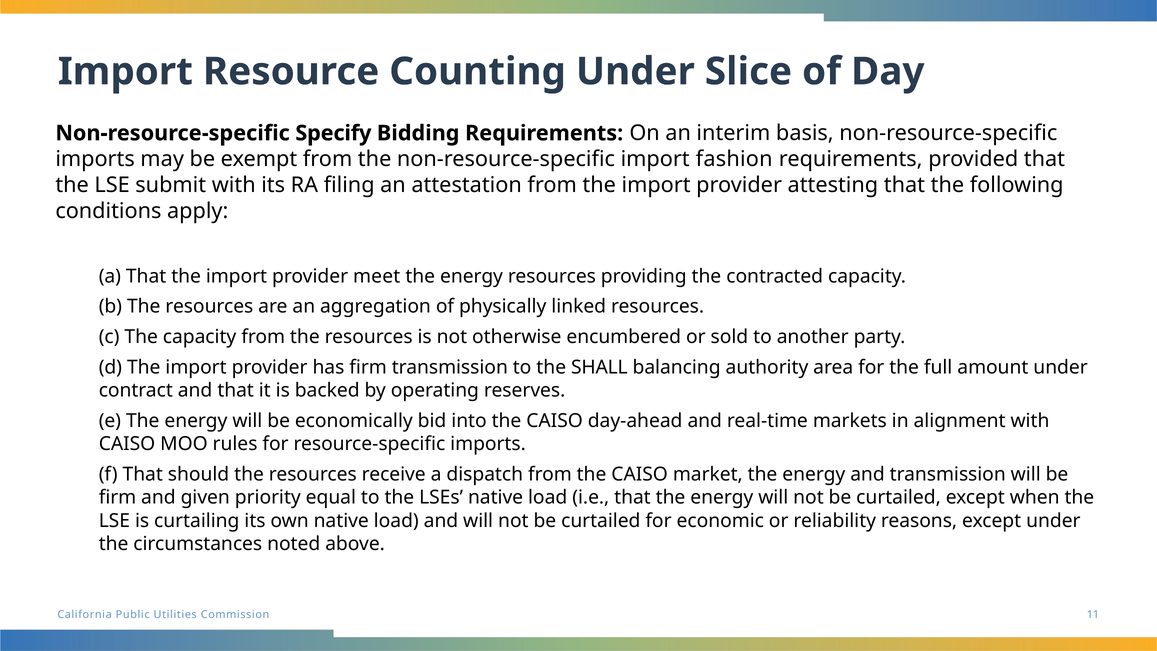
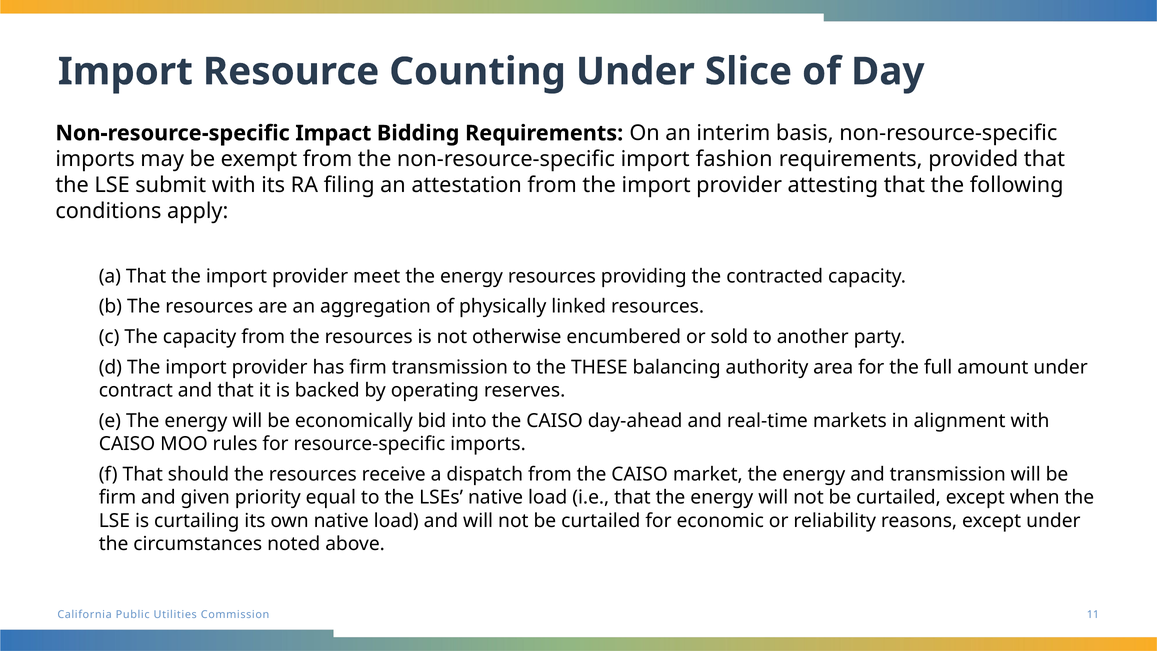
Specify: Specify -> Impact
SHALL: SHALL -> THESE
